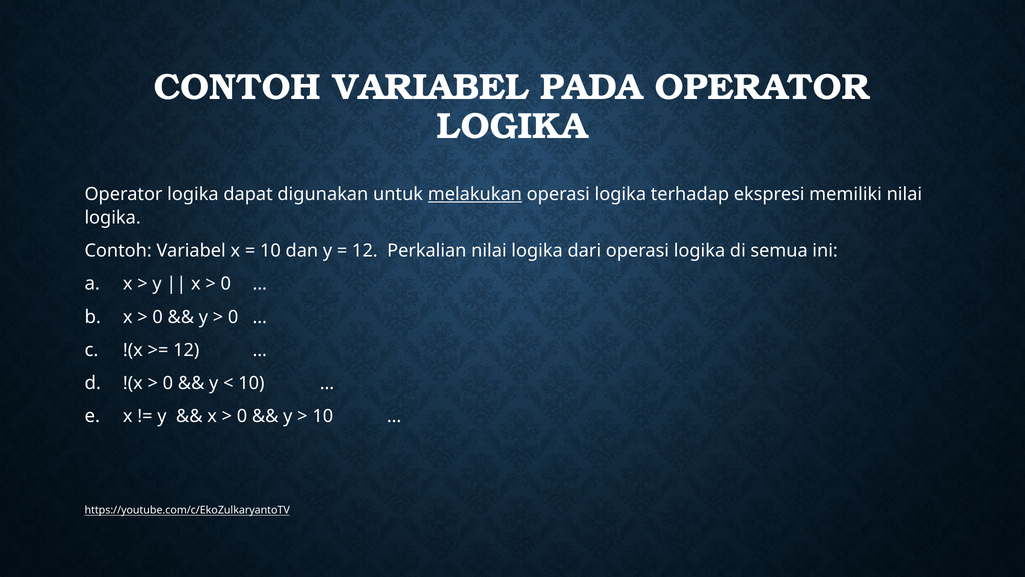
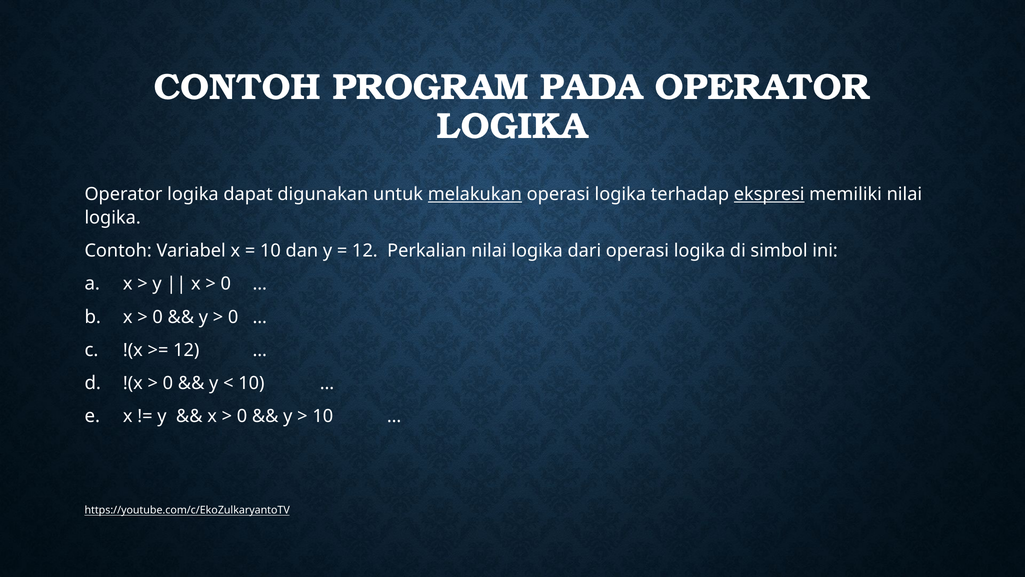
VARIABEL at (430, 87): VARIABEL -> PROGRAM
ekspresi underline: none -> present
semua: semua -> simbol
